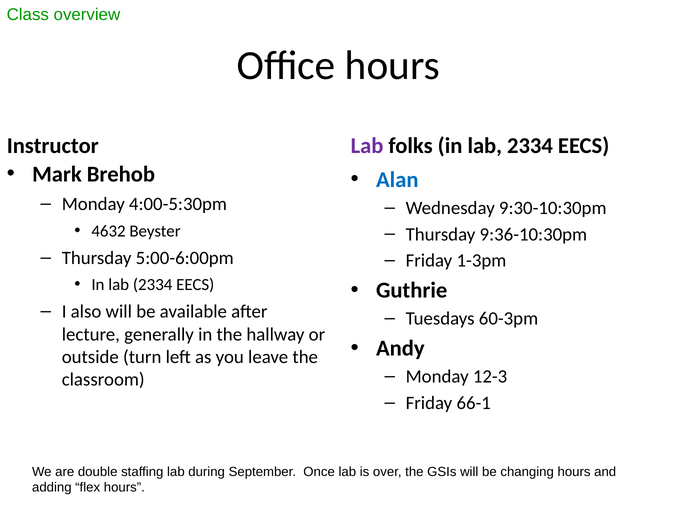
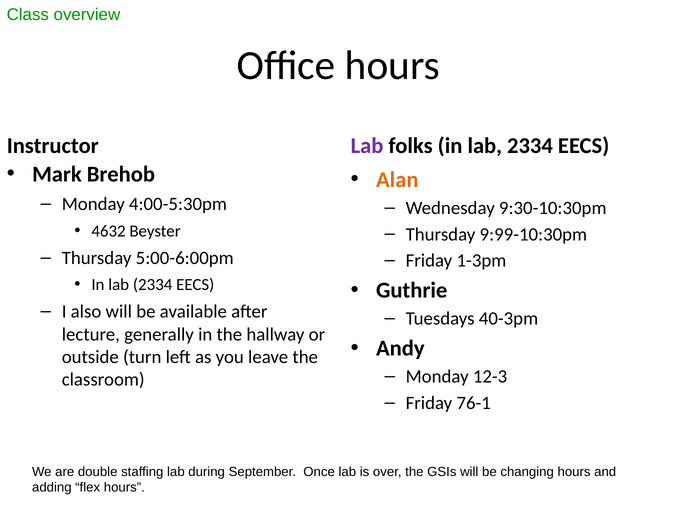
Alan colour: blue -> orange
9:36-10:30pm: 9:36-10:30pm -> 9:99-10:30pm
60-3pm: 60-3pm -> 40-3pm
66-1: 66-1 -> 76-1
